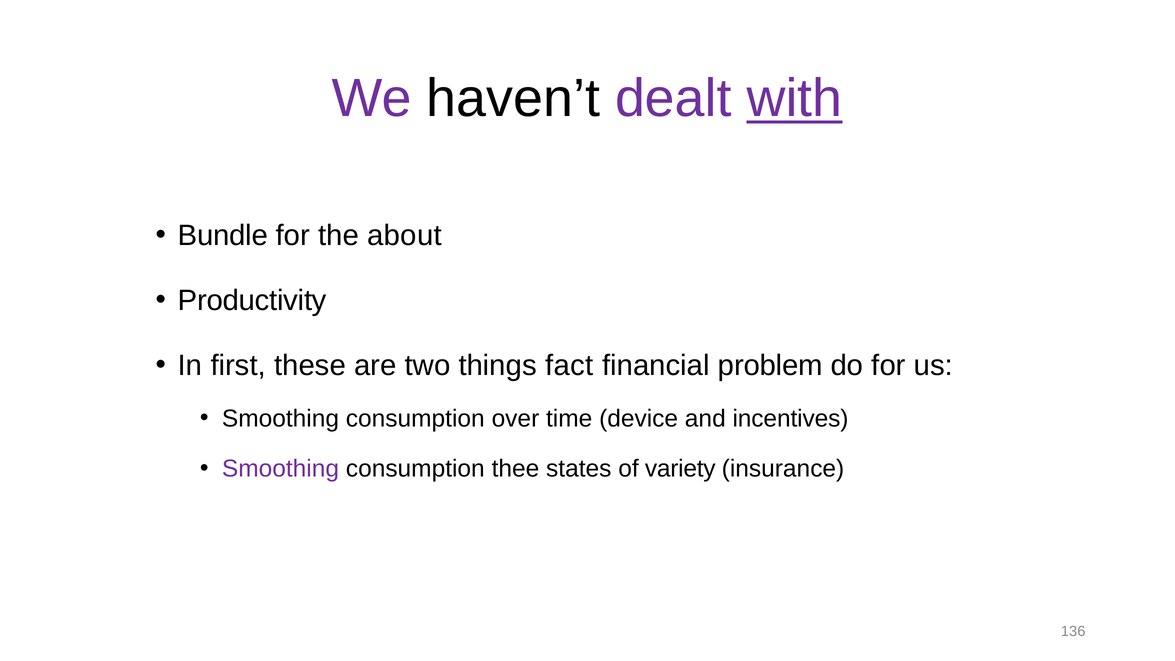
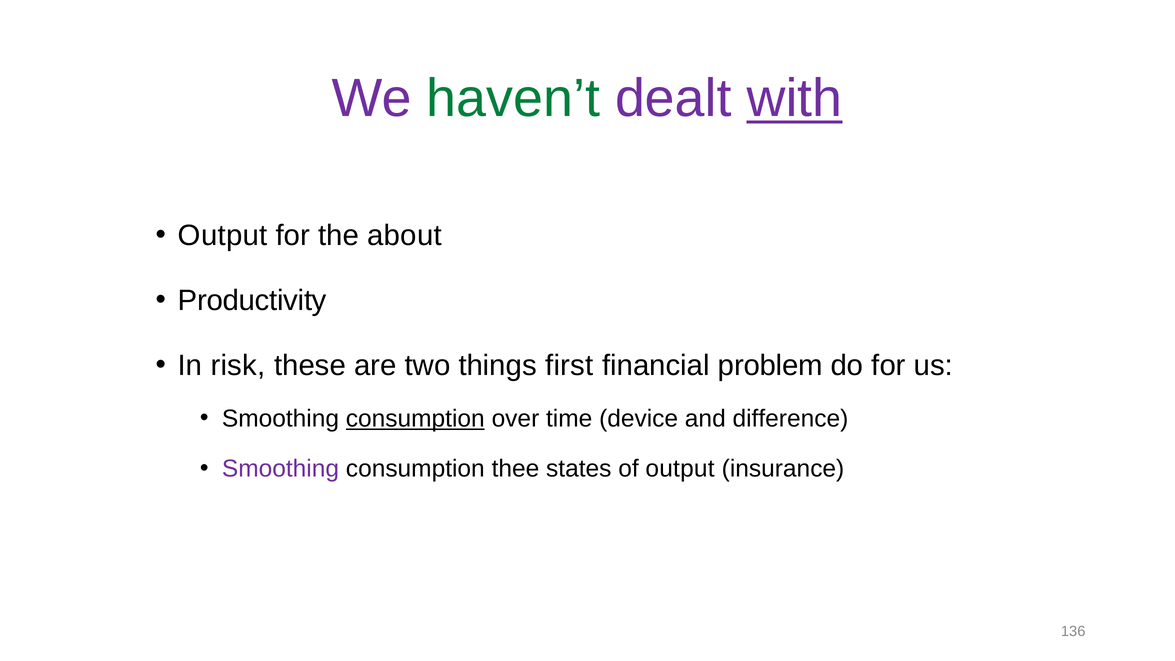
haven’t colour: black -> green
Bundle at (223, 235): Bundle -> Output
first: first -> risk
fact: fact -> first
consumption at (415, 419) underline: none -> present
incentives: incentives -> difference
of variety: variety -> output
